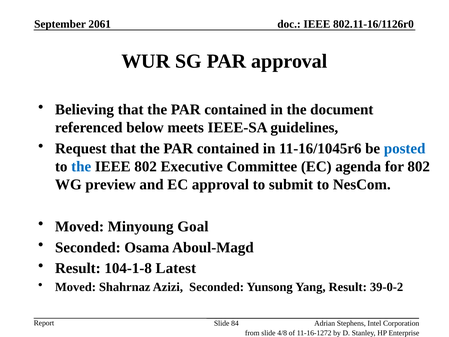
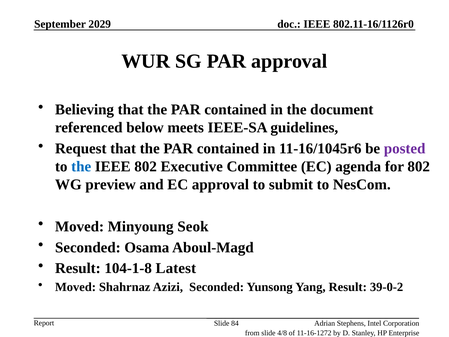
2061: 2061 -> 2029
posted colour: blue -> purple
Goal: Goal -> Seok
